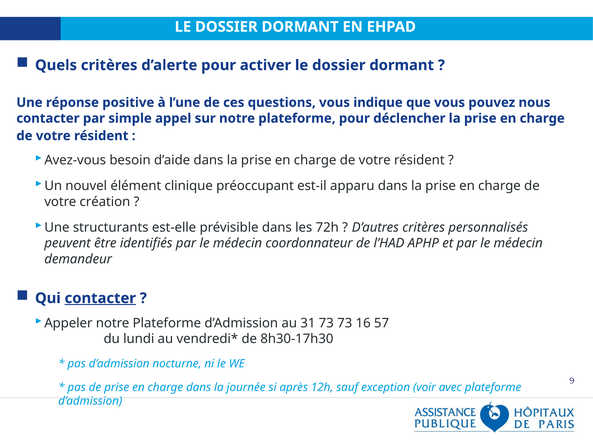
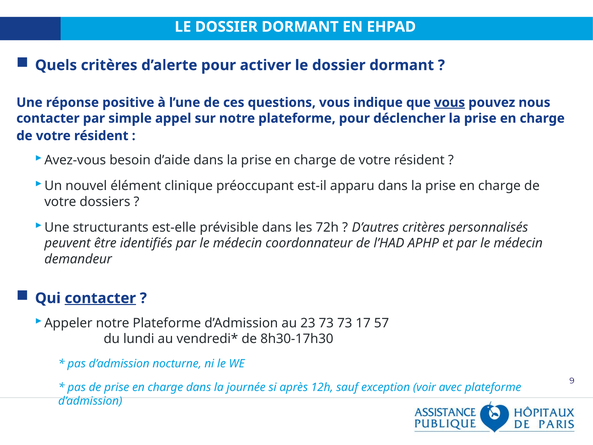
vous at (450, 102) underline: none -> present
création: création -> dossiers
31: 31 -> 23
16: 16 -> 17
